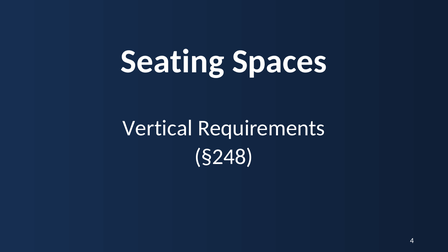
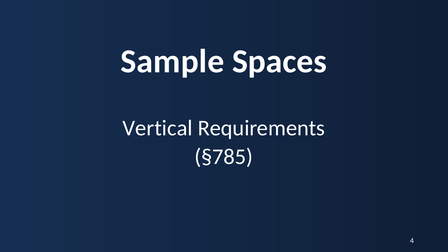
Seating: Seating -> Sample
§248: §248 -> §785
